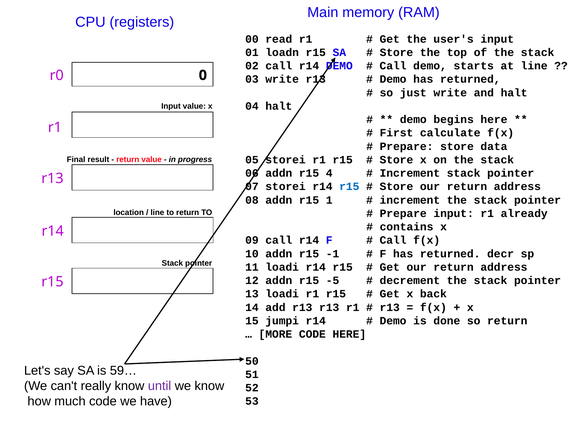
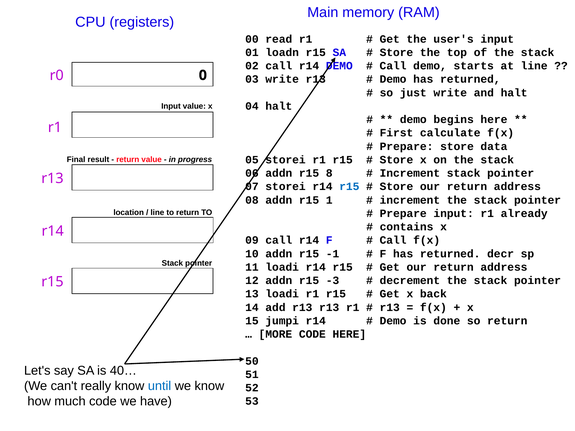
4: 4 -> 8
-5: -5 -> -3
59…: 59… -> 40…
until colour: purple -> blue
